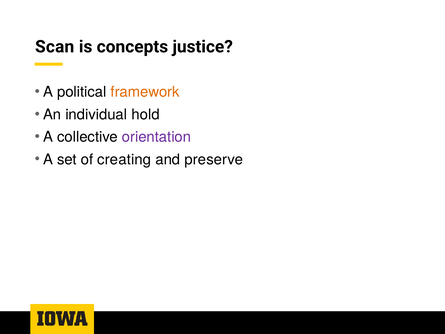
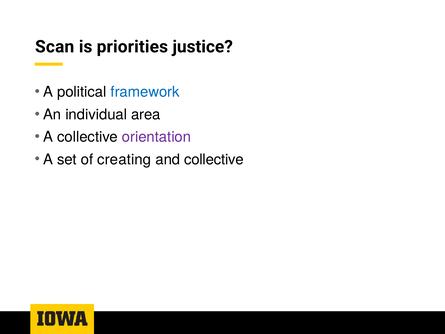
concepts: concepts -> priorities
framework colour: orange -> blue
hold: hold -> area
and preserve: preserve -> collective
